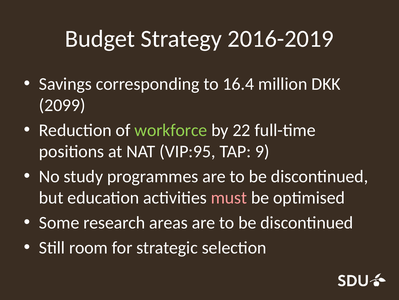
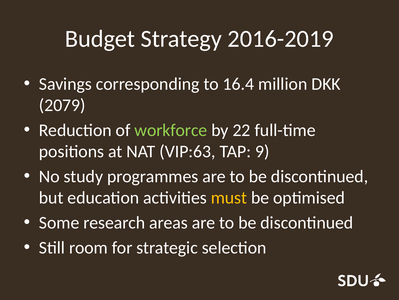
2099: 2099 -> 2079
VIP:95: VIP:95 -> VIP:63
must colour: pink -> yellow
